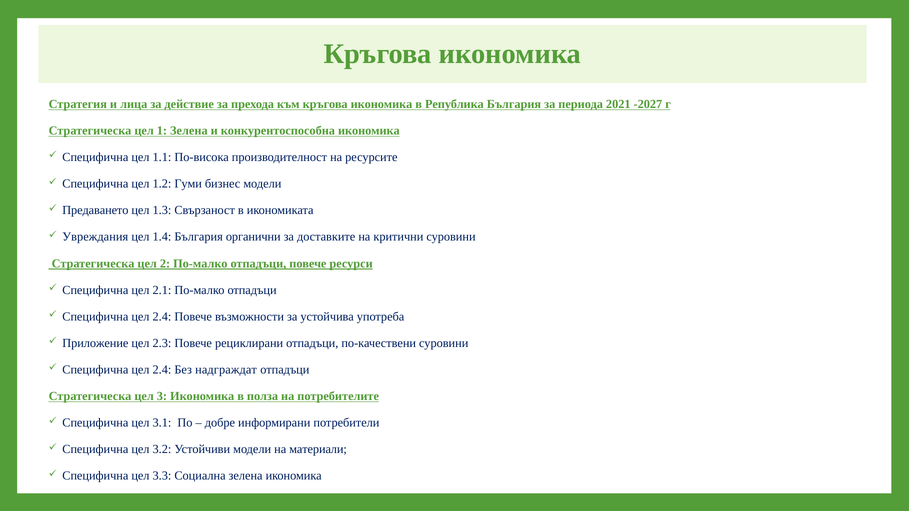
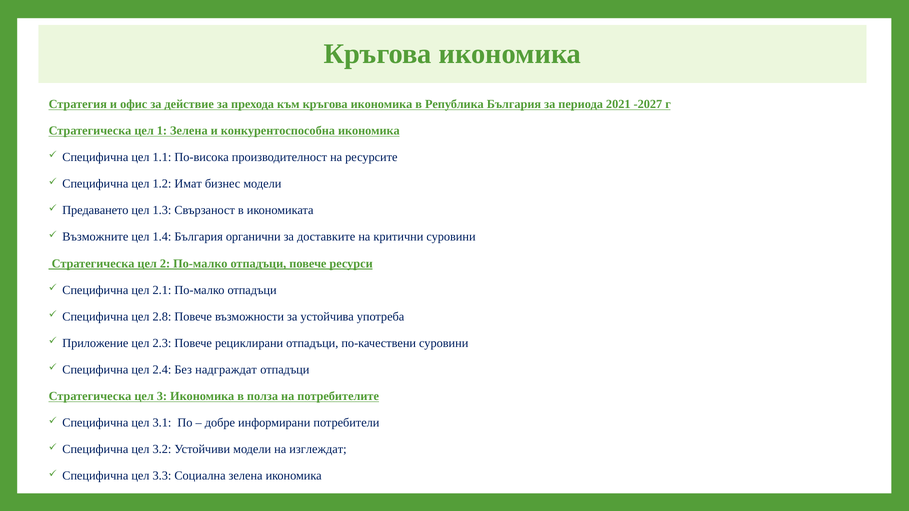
лица: лица -> офис
Гуми: Гуми -> Имат
Увреждания: Увреждания -> Възможните
2.4 at (162, 317): 2.4 -> 2.8
материали: материали -> изглеждат
